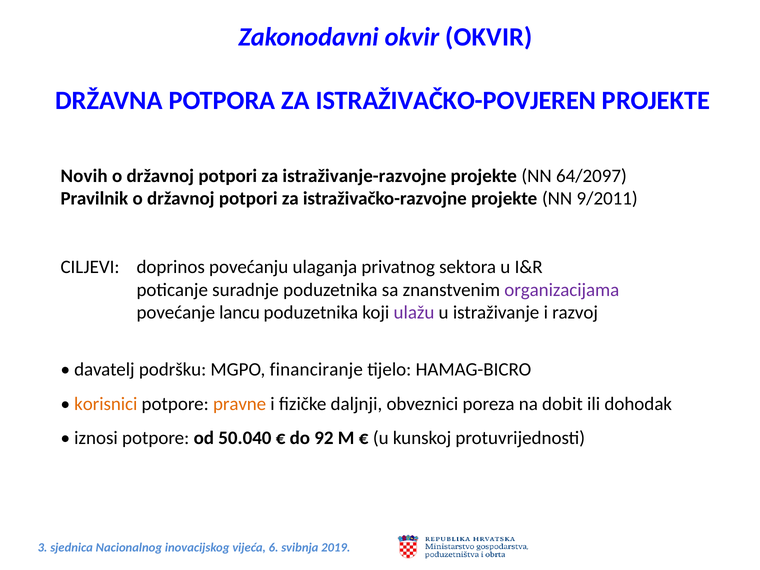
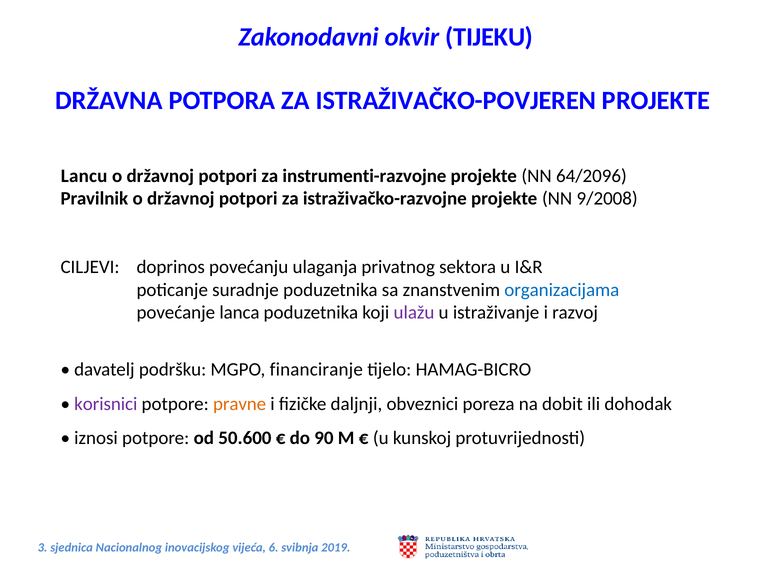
okvir OKVIR: OKVIR -> TIJEKU
Novih: Novih -> Lancu
istraživanje-razvojne: istraživanje-razvojne -> instrumenti-razvojne
64/2097: 64/2097 -> 64/2096
9/2011: 9/2011 -> 9/2008
organizacijama colour: purple -> blue
lancu: lancu -> lanca
korisnici colour: orange -> purple
50.040: 50.040 -> 50.600
92: 92 -> 90
